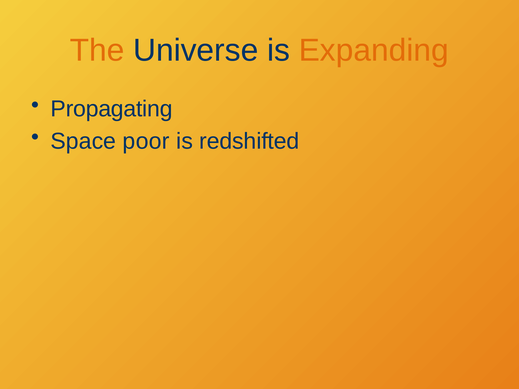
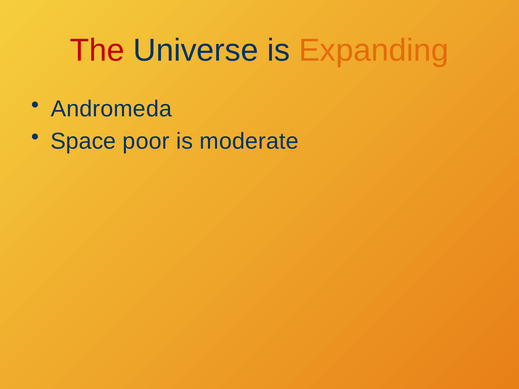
The colour: orange -> red
Propagating: Propagating -> Andromeda
redshifted: redshifted -> moderate
